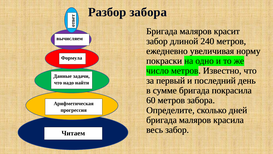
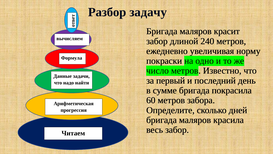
Разбор забора: забора -> задачу
